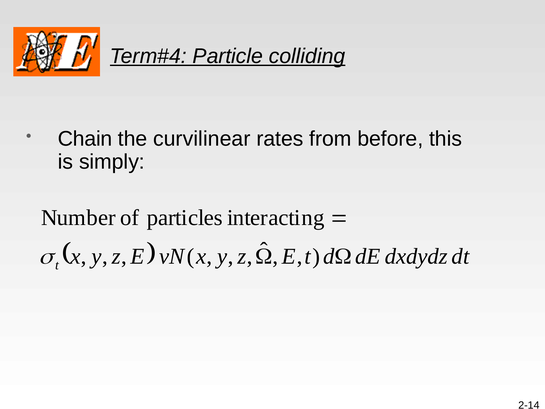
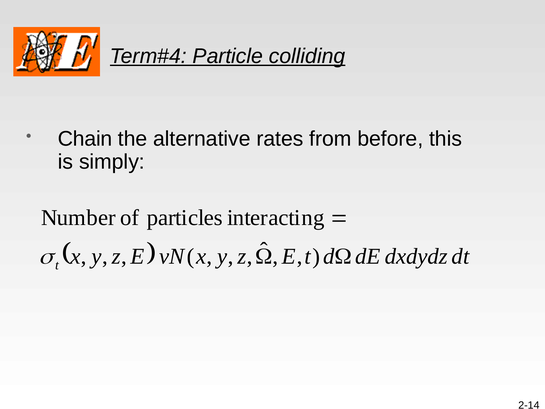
curvilinear: curvilinear -> alternative
